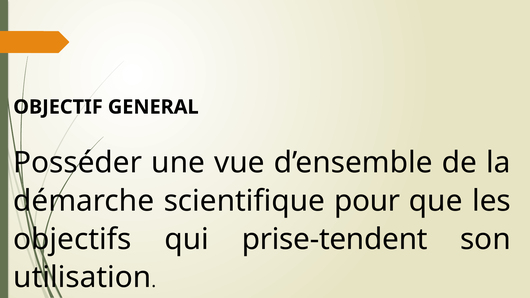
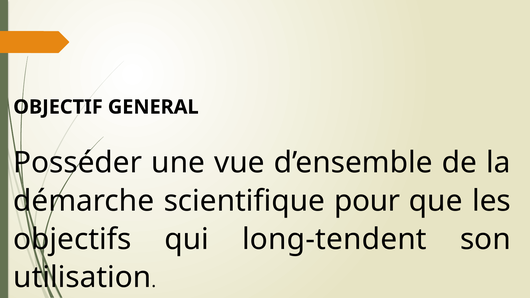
prise-tendent: prise-tendent -> long-tendent
